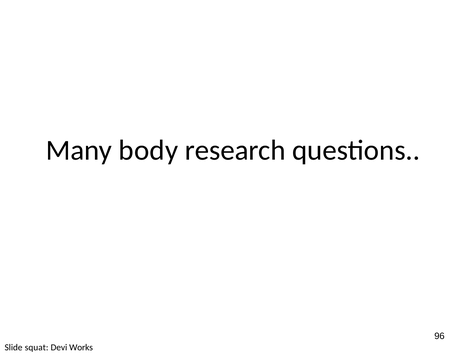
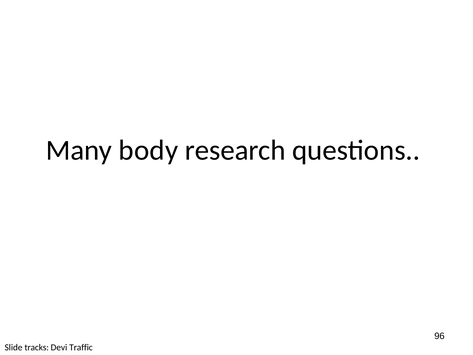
squat: squat -> tracks
Works: Works -> Traffic
